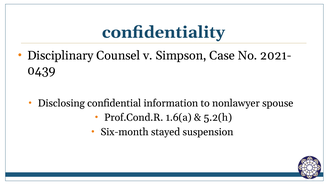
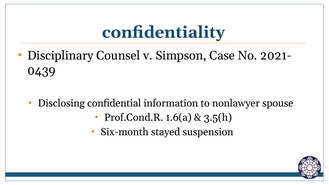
5.2(h: 5.2(h -> 3.5(h
